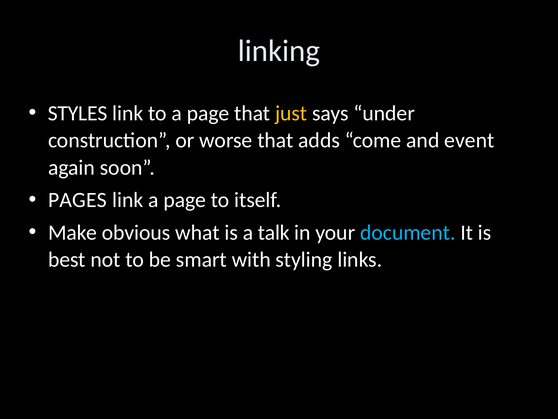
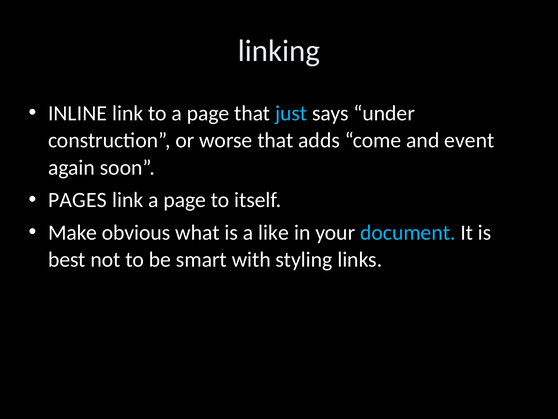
STYLES: STYLES -> INLINE
just colour: yellow -> light blue
talk: talk -> like
